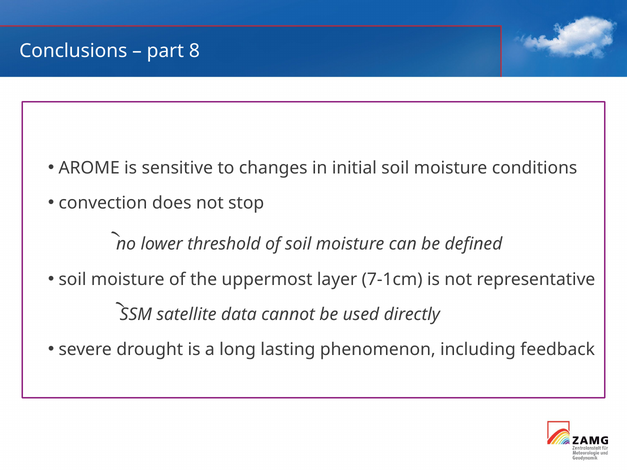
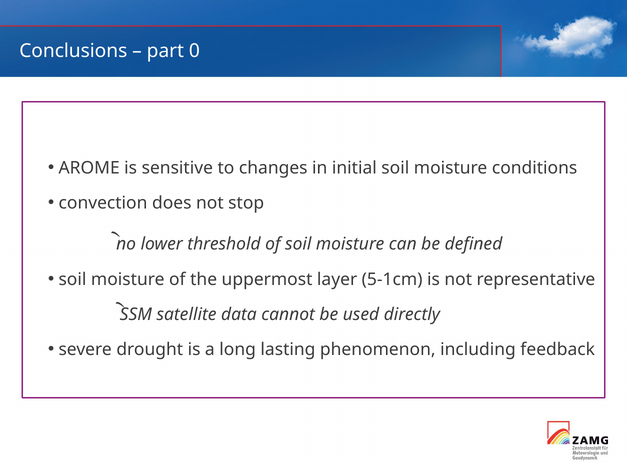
8: 8 -> 0
7-1cm: 7-1cm -> 5-1cm
